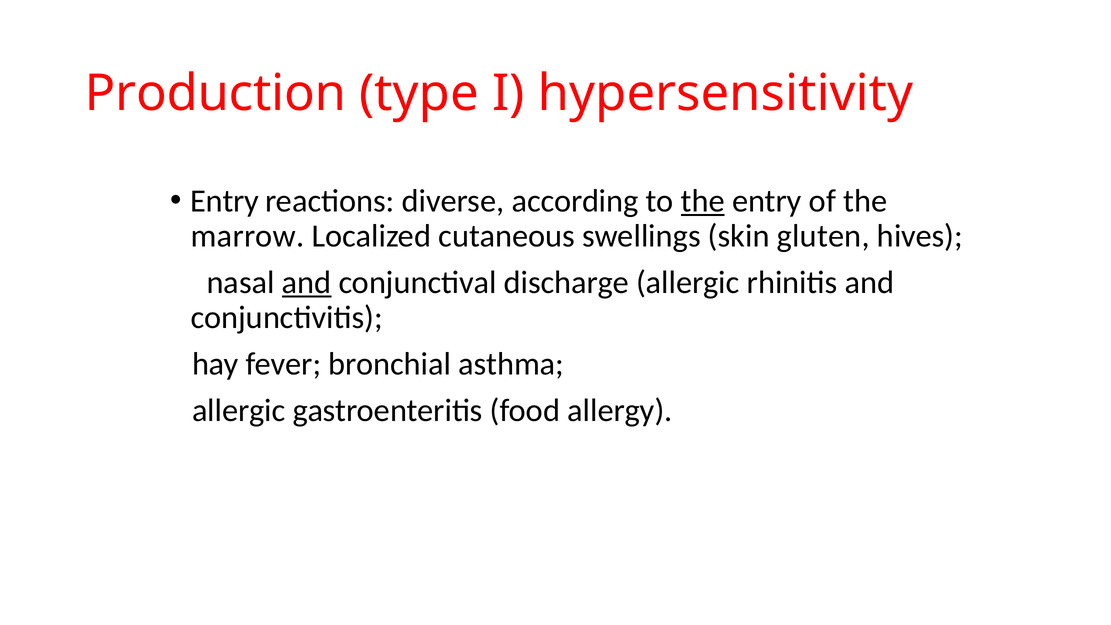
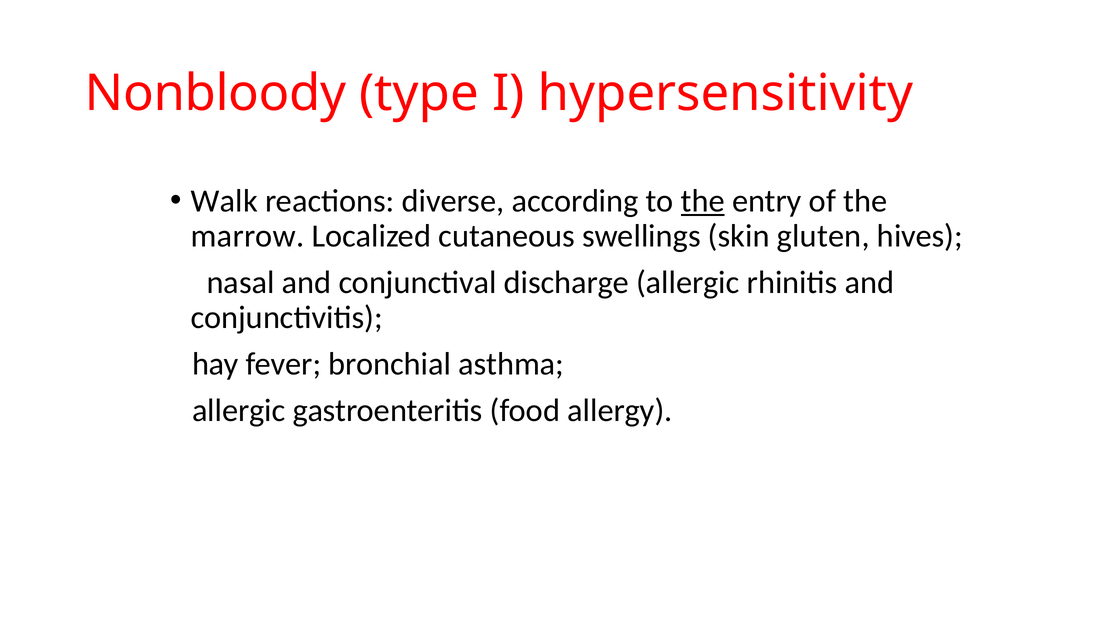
Production: Production -> Nonbloody
Entry at (225, 201): Entry -> Walk
and at (307, 282) underline: present -> none
